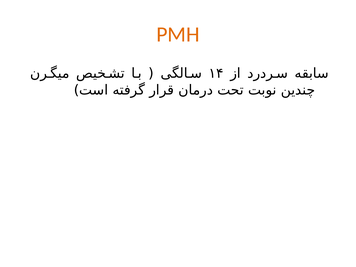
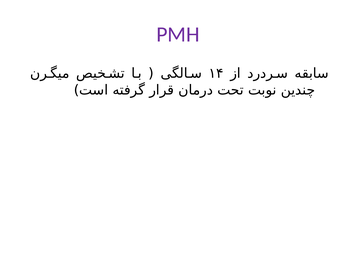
PMH colour: orange -> purple
